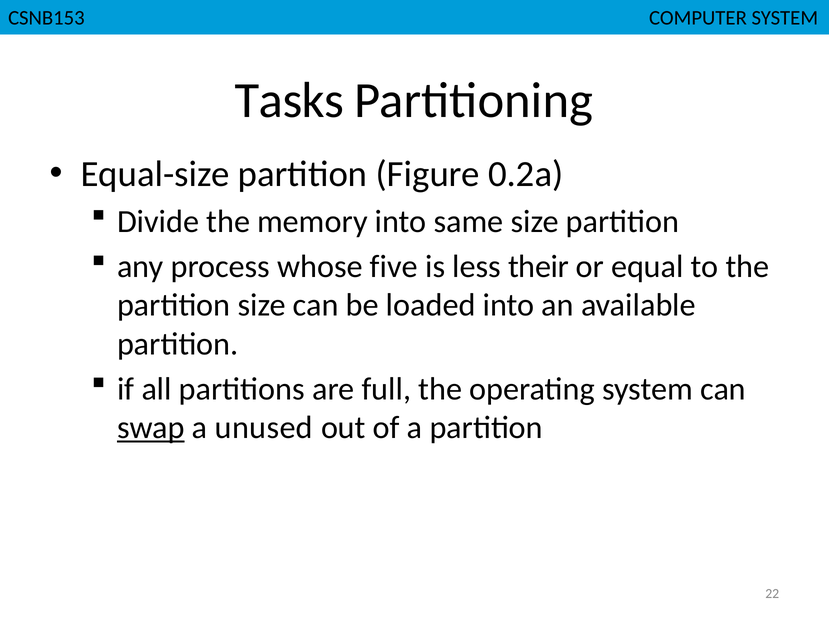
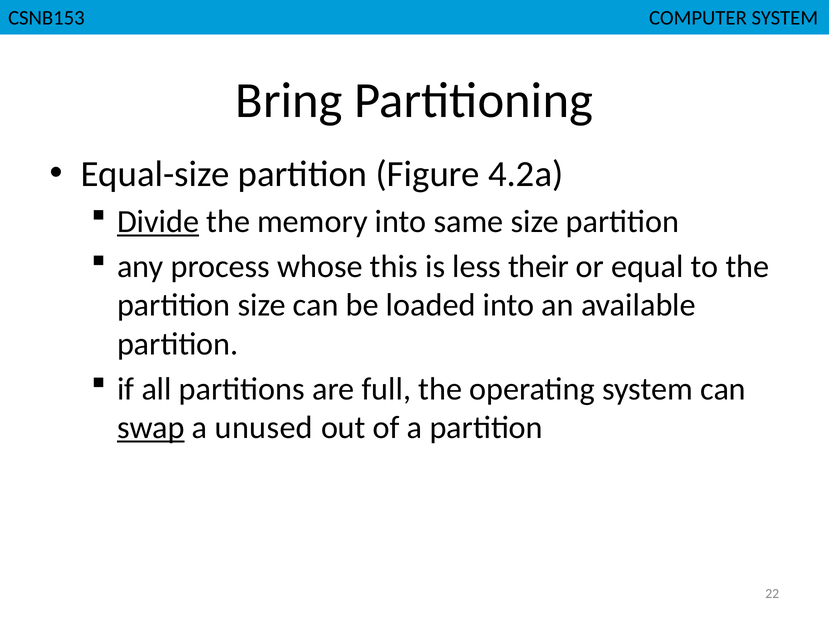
Tasks: Tasks -> Bring
0.2a: 0.2a -> 4.2a
Divide underline: none -> present
five: five -> this
